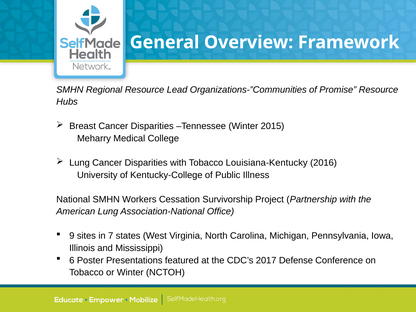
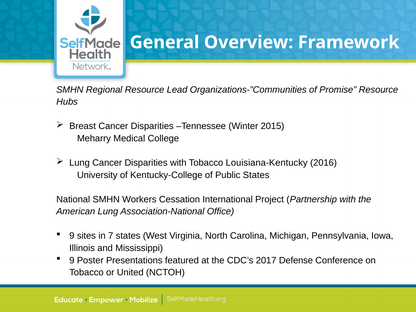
Public Illness: Illness -> States
Survivorship: Survivorship -> International
6 at (72, 260): 6 -> 9
or Winter: Winter -> United
